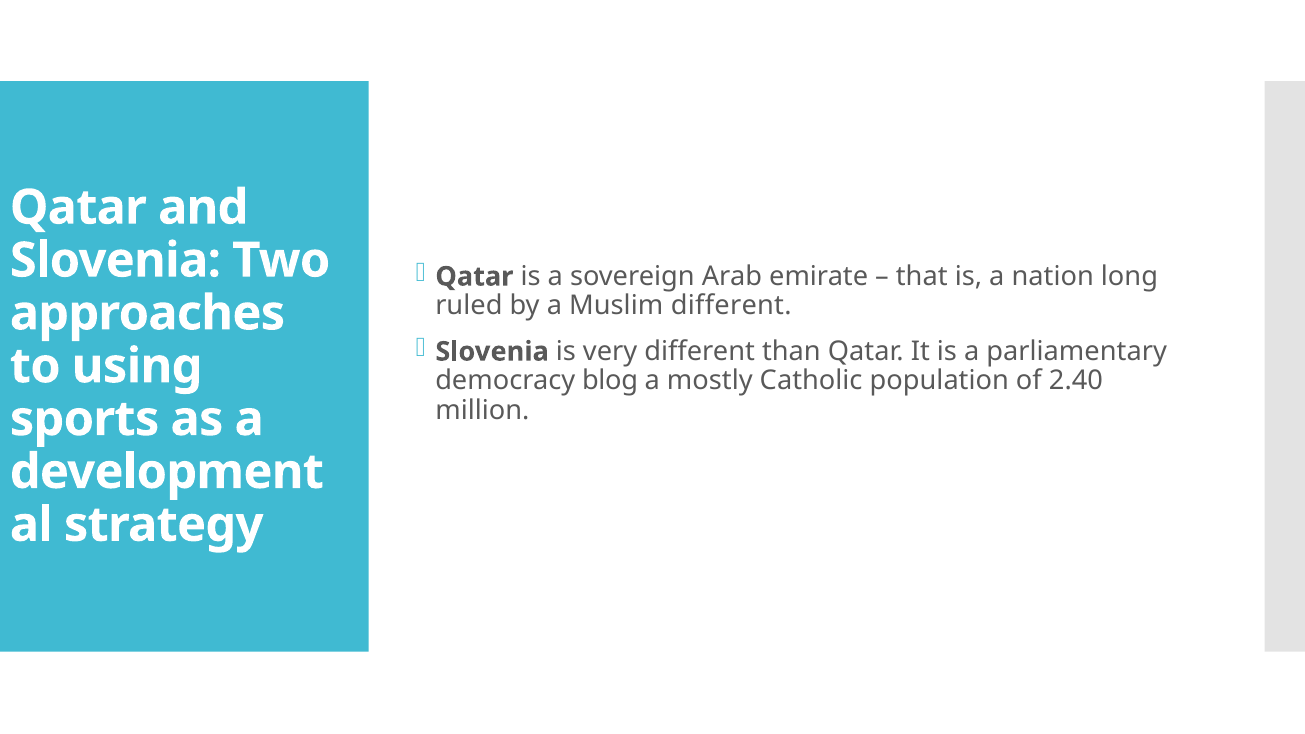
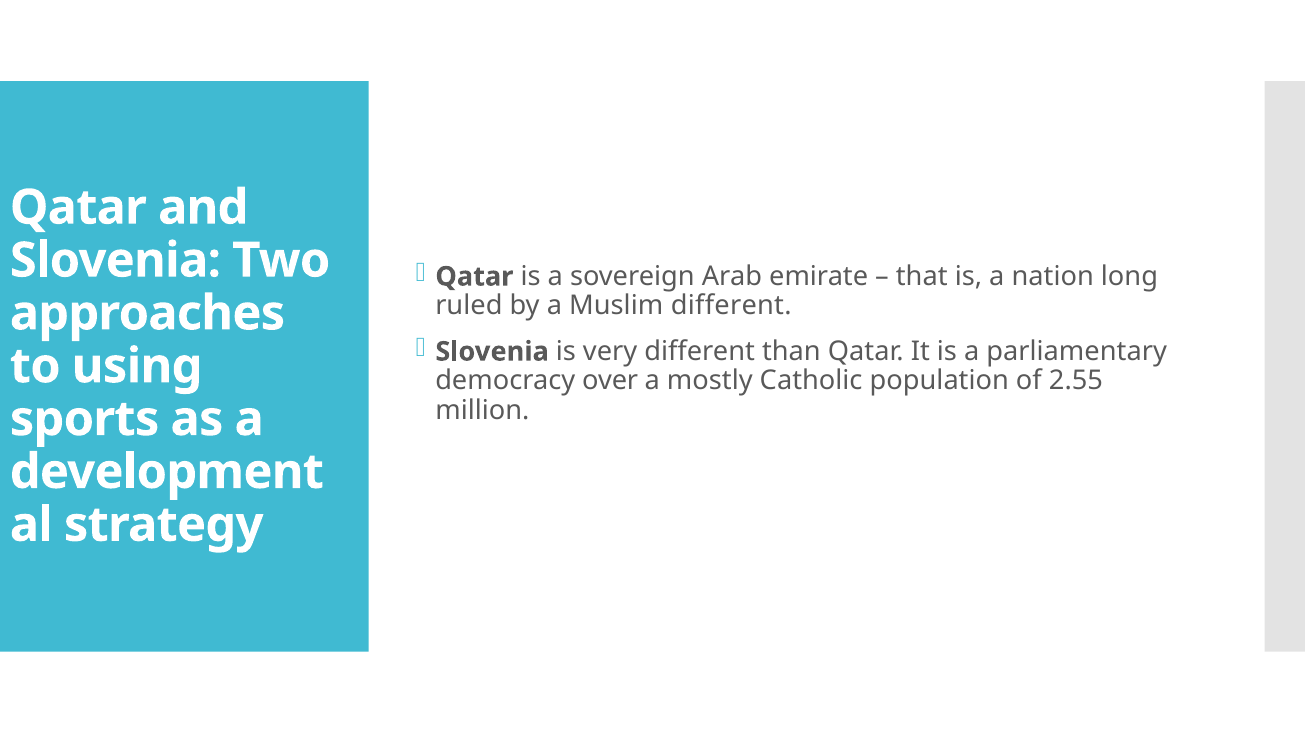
blog: blog -> over
2.40: 2.40 -> 2.55
